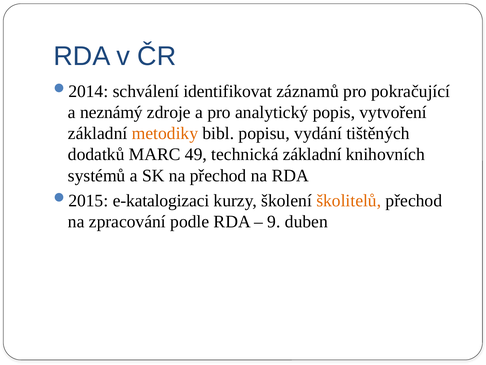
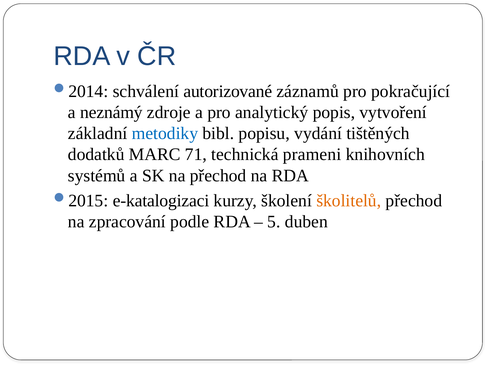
identifikovat: identifikovat -> autorizované
metodiky colour: orange -> blue
49: 49 -> 71
technická základní: základní -> prameni
9: 9 -> 5
